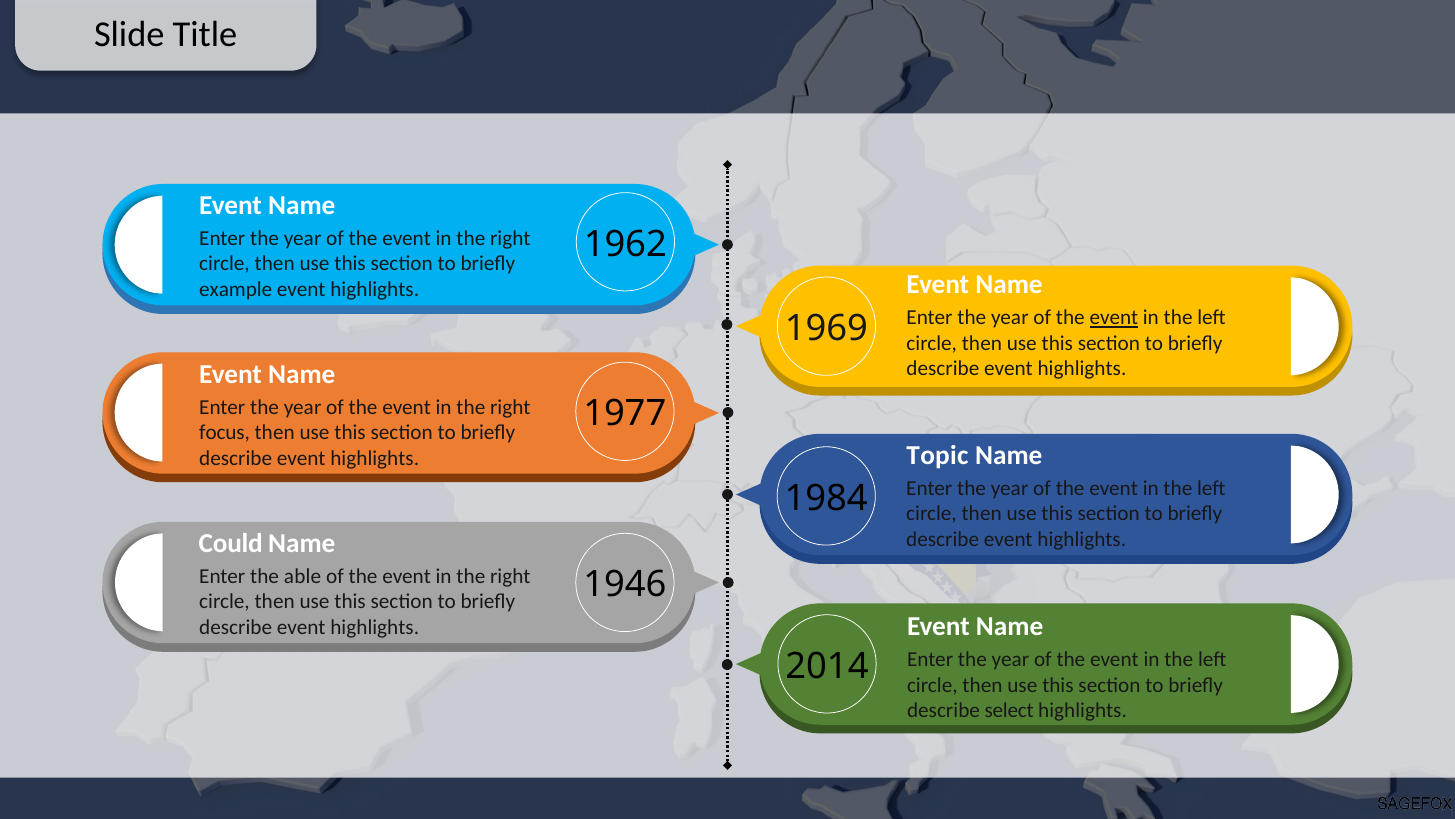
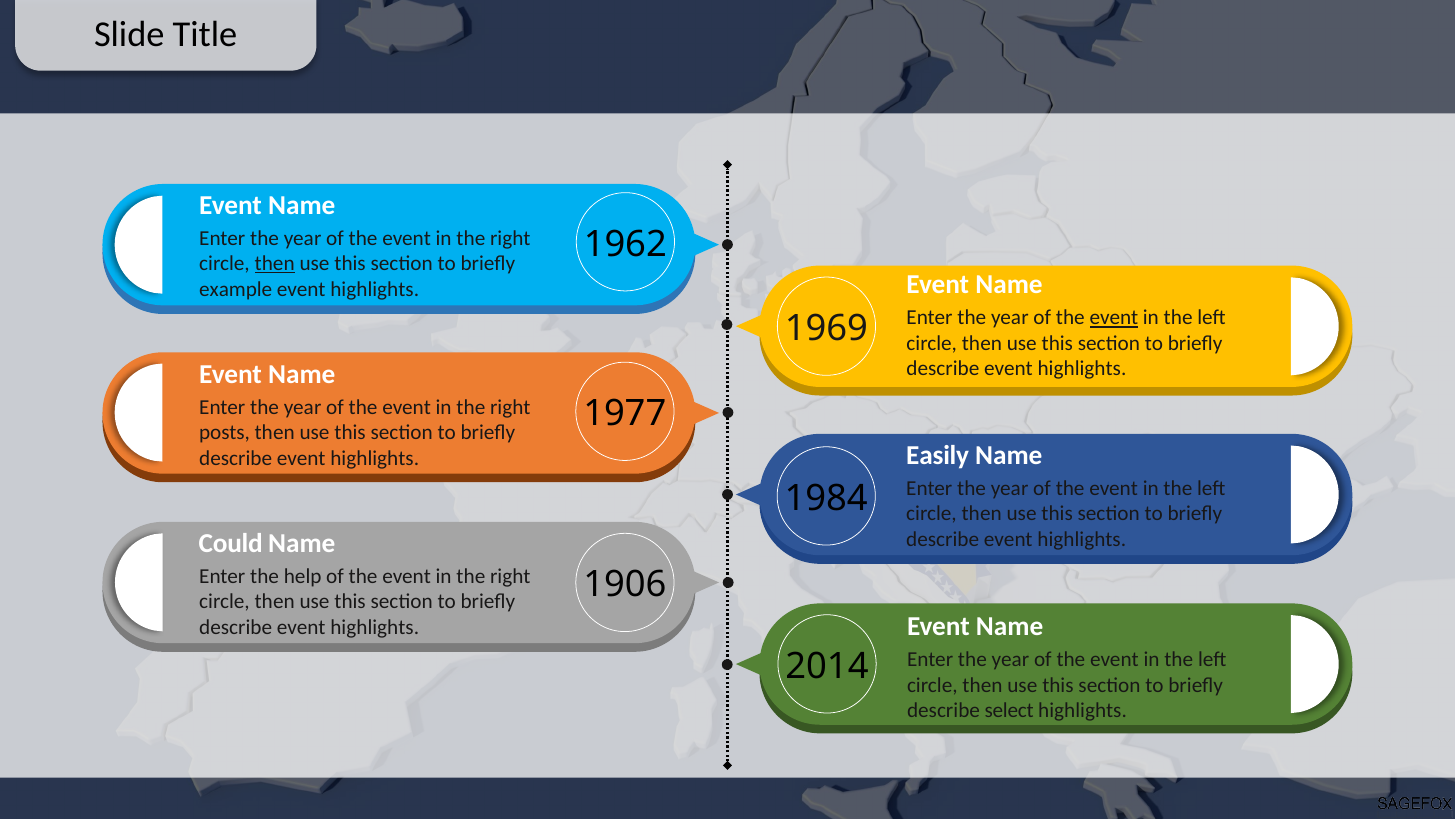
then at (275, 263) underline: none -> present
focus: focus -> posts
Topic: Topic -> Easily
able: able -> help
1946: 1946 -> 1906
